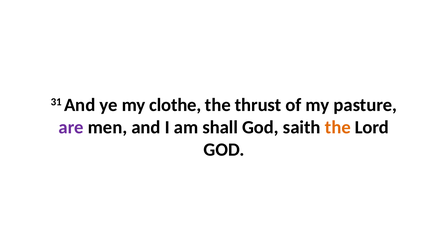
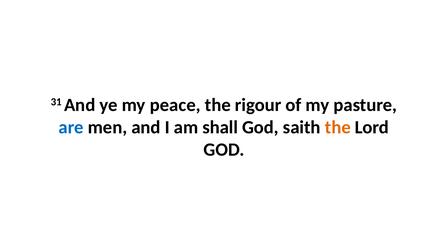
clothe: clothe -> peace
thrust: thrust -> rigour
are colour: purple -> blue
